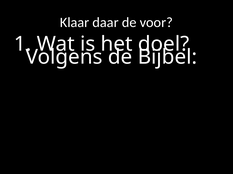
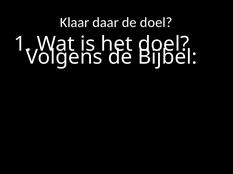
de voor: voor -> doel
